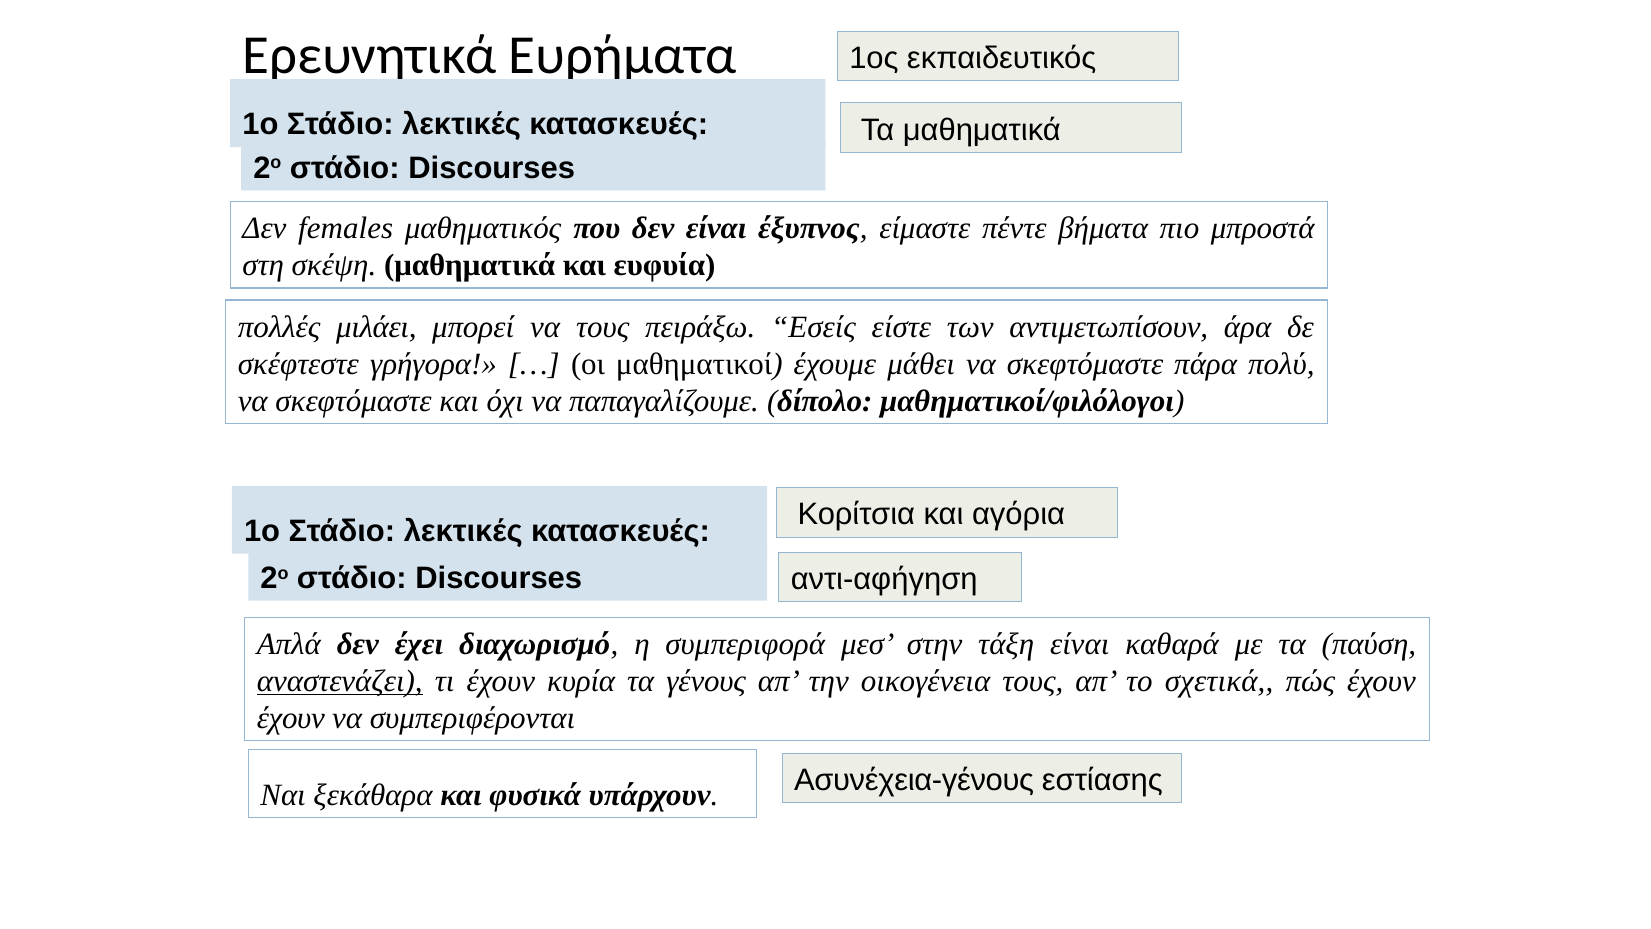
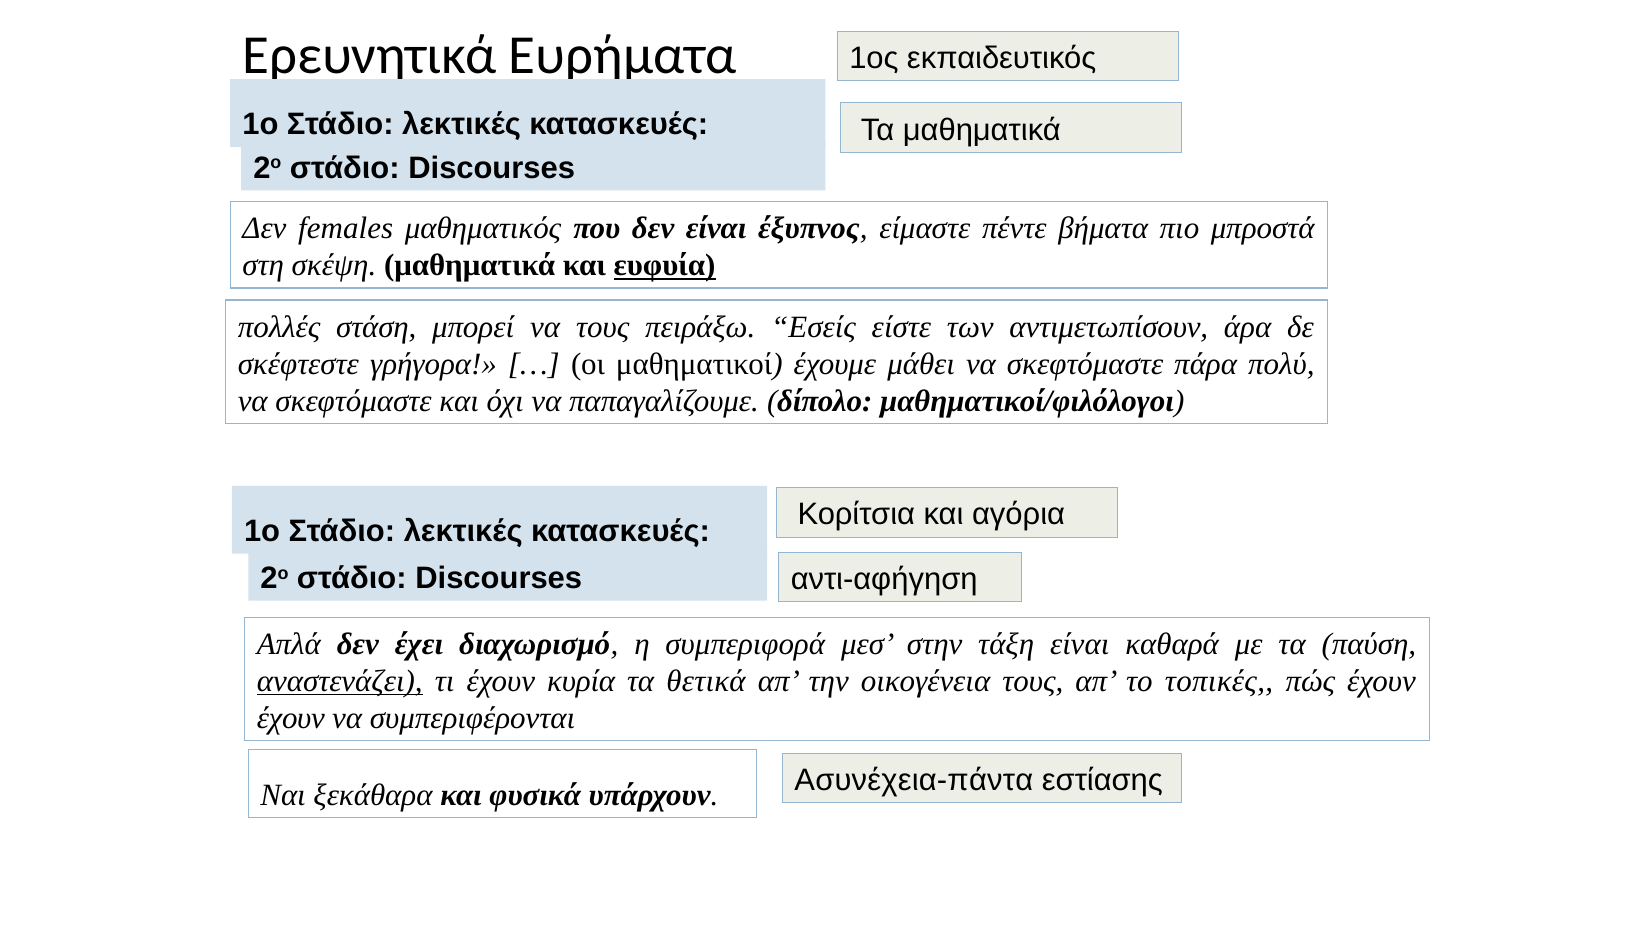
ευφυία underline: none -> present
μιλάει: μιλάει -> στάση
γένους: γένους -> θετικά
σχετικά: σχετικά -> τοπικές
Ασυνέχεια-γένους: Ασυνέχεια-γένους -> Ασυνέχεια-πάντα
